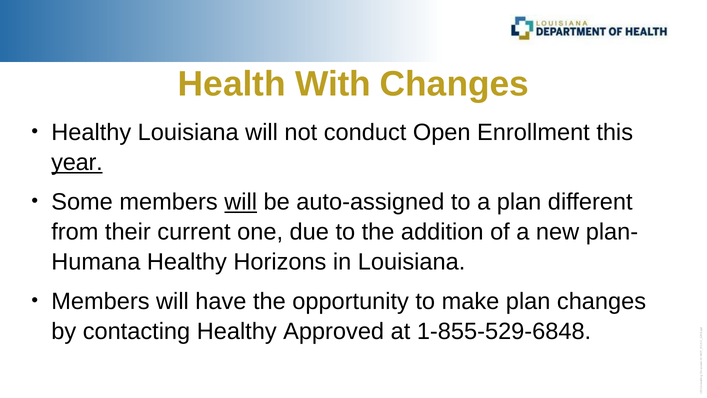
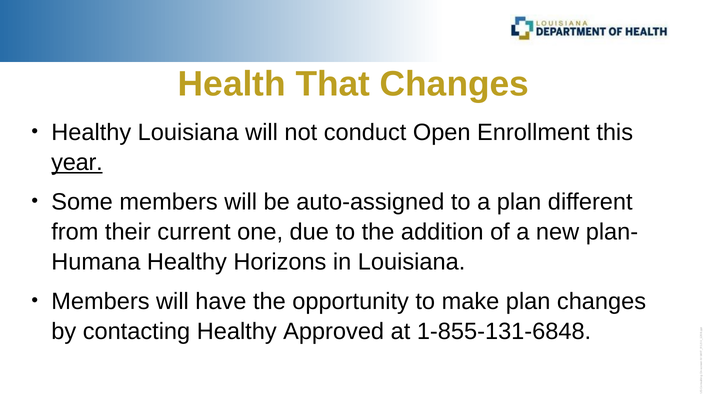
With: With -> That
will at (241, 202) underline: present -> none
1-855-529-6848: 1-855-529-6848 -> 1-855-131-6848
